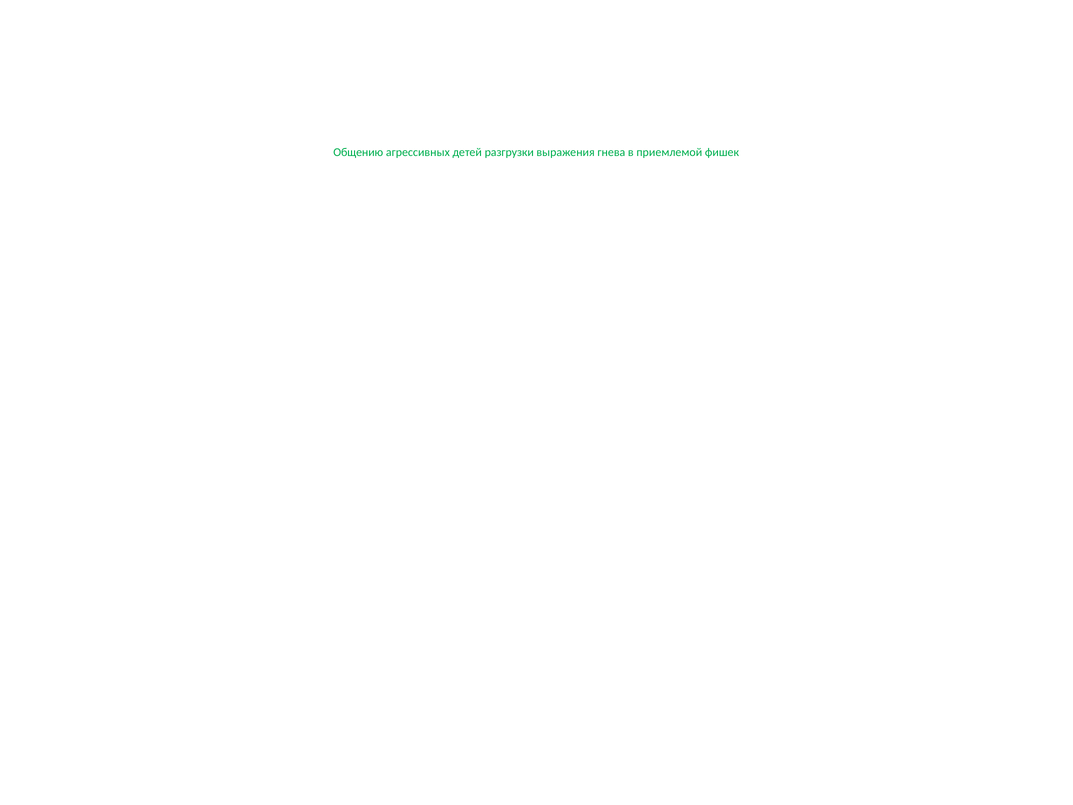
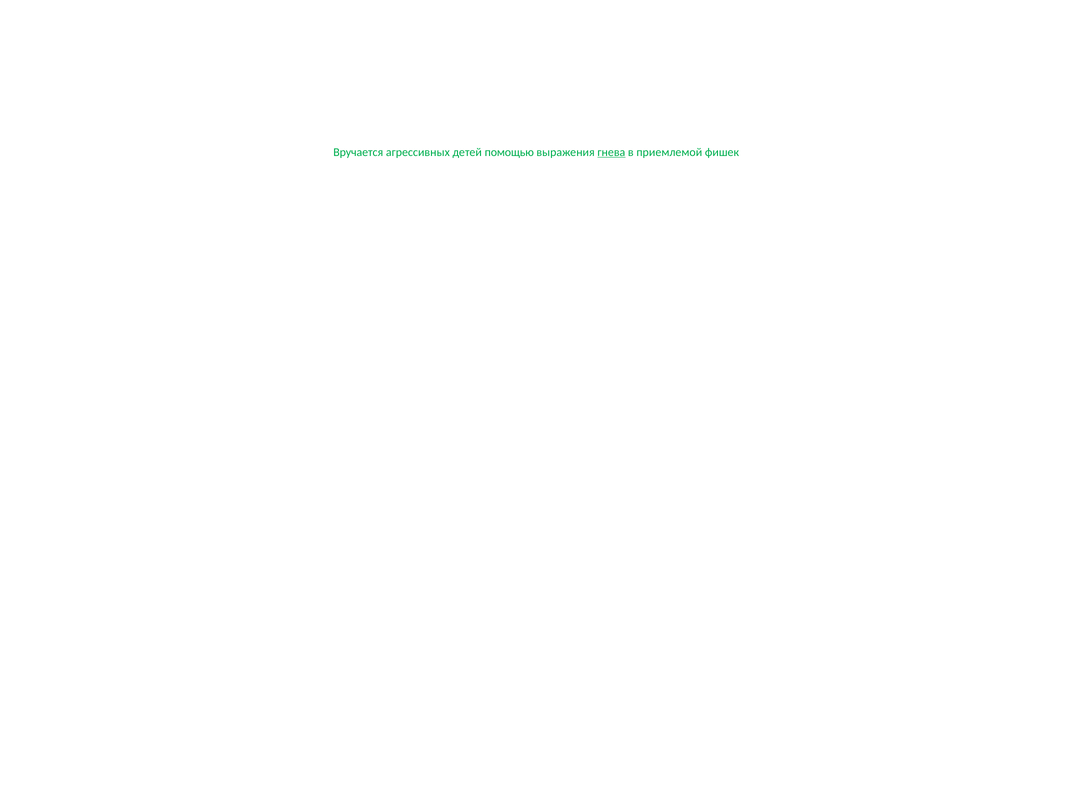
Общению: Общению -> Вручается
разгрузки: разгрузки -> помощью
гнева underline: none -> present
